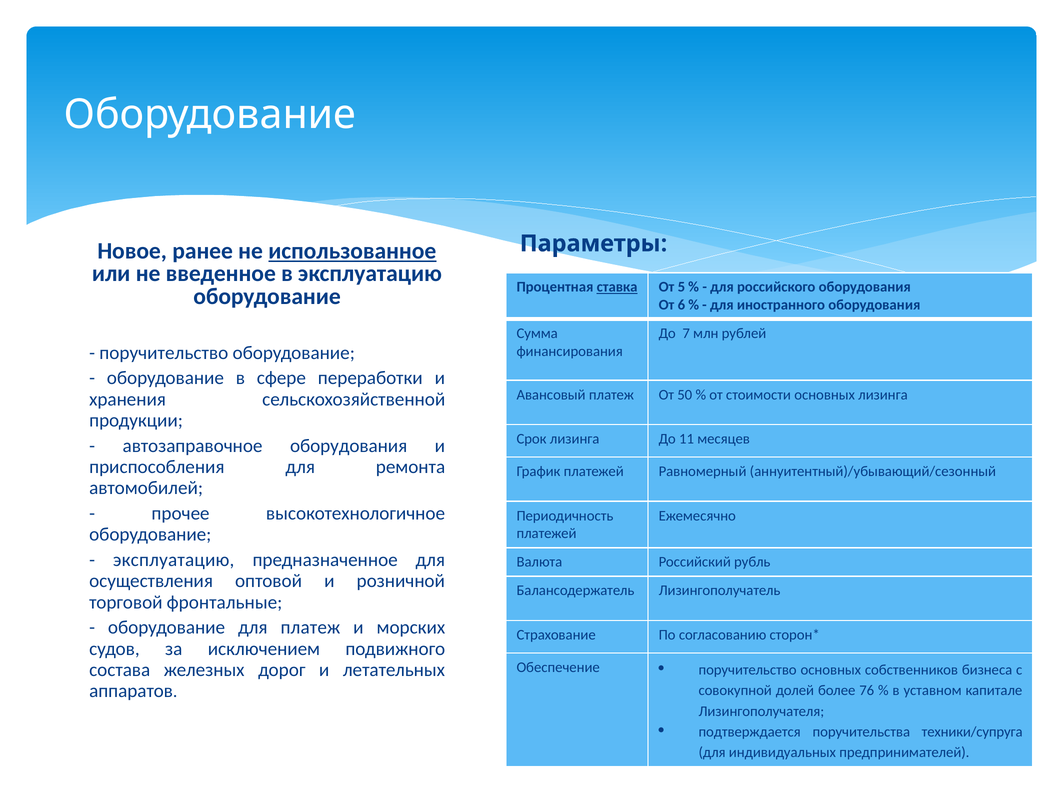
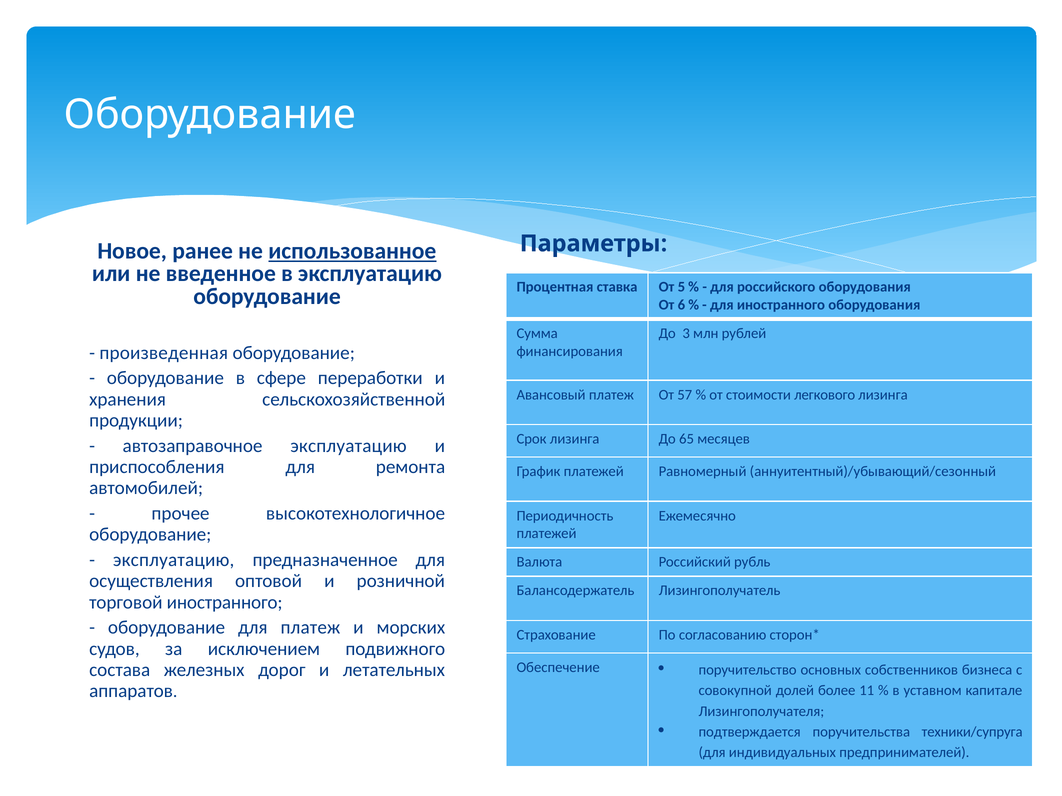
ставка underline: present -> none
7: 7 -> 3
поручительство at (164, 353): поручительство -> произведенная
50: 50 -> 57
стоимости основных: основных -> легкового
11: 11 -> 65
автозаправочное оборудования: оборудования -> эксплуатацию
торговой фронтальные: фронтальные -> иностранного
76: 76 -> 11
